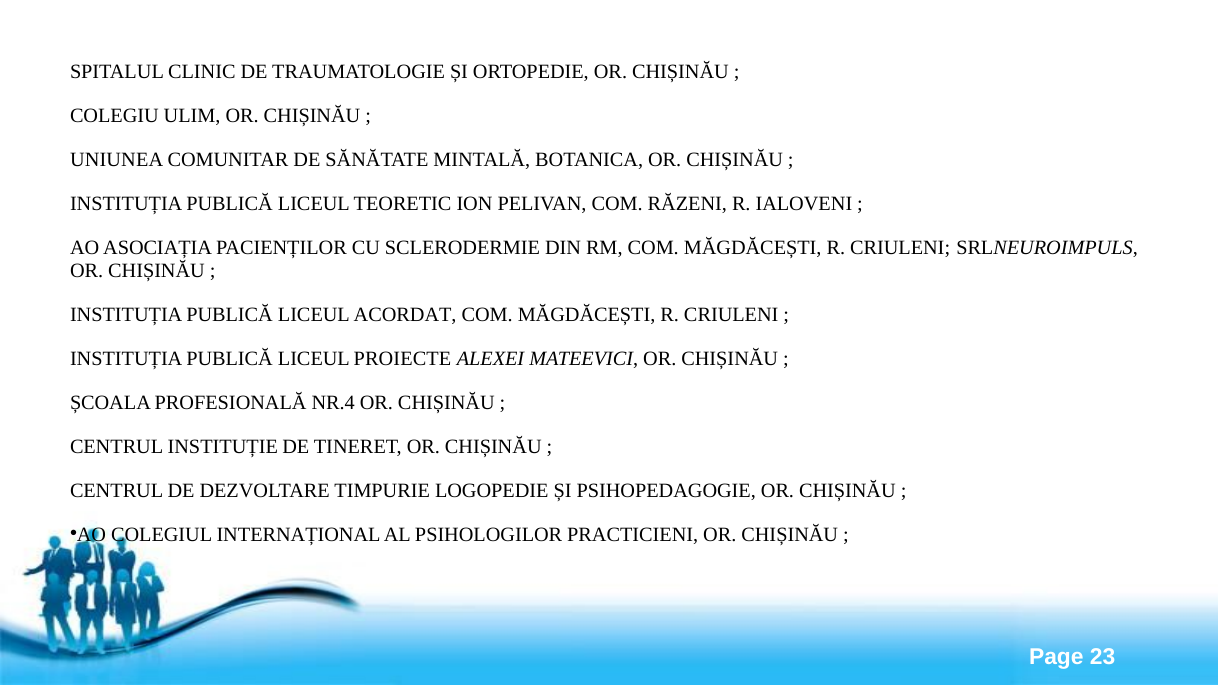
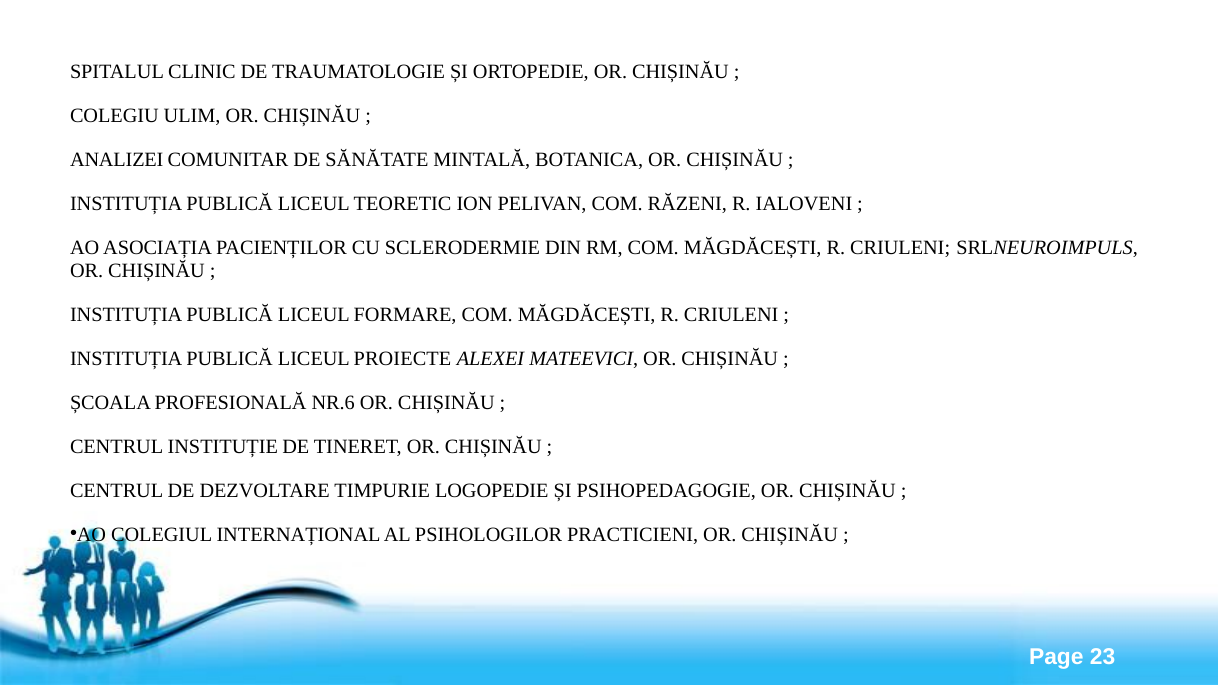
UNIUNEA: UNIUNEA -> ANALIZEI
ACORDAT: ACORDAT -> FORMARE
NR.4: NR.4 -> NR.6
